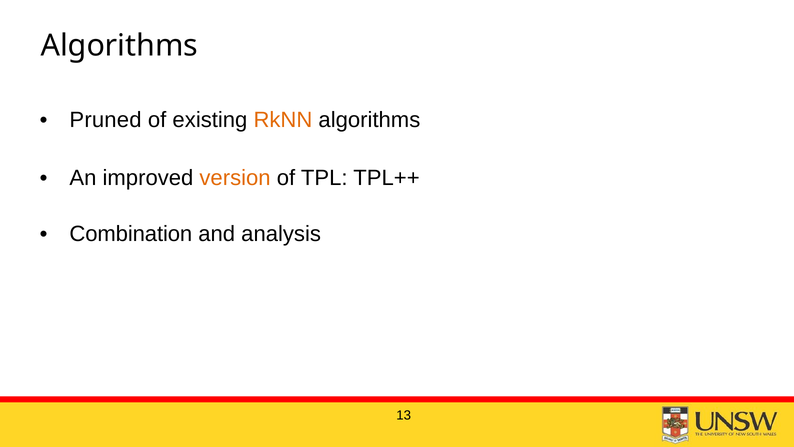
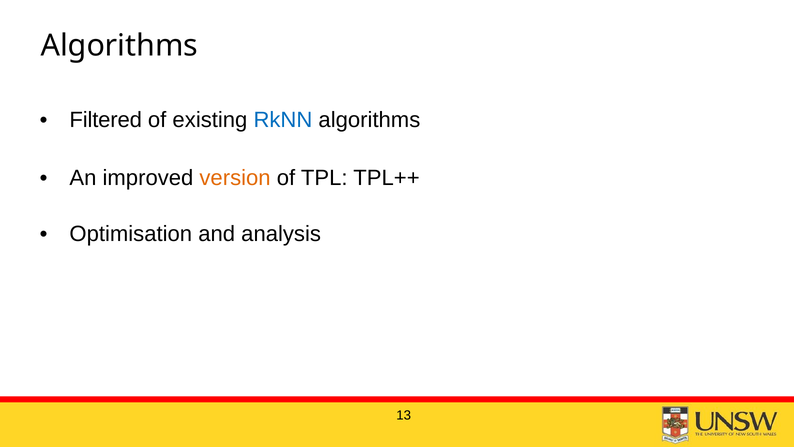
Pruned: Pruned -> Filtered
RkNN colour: orange -> blue
Combination: Combination -> Optimisation
